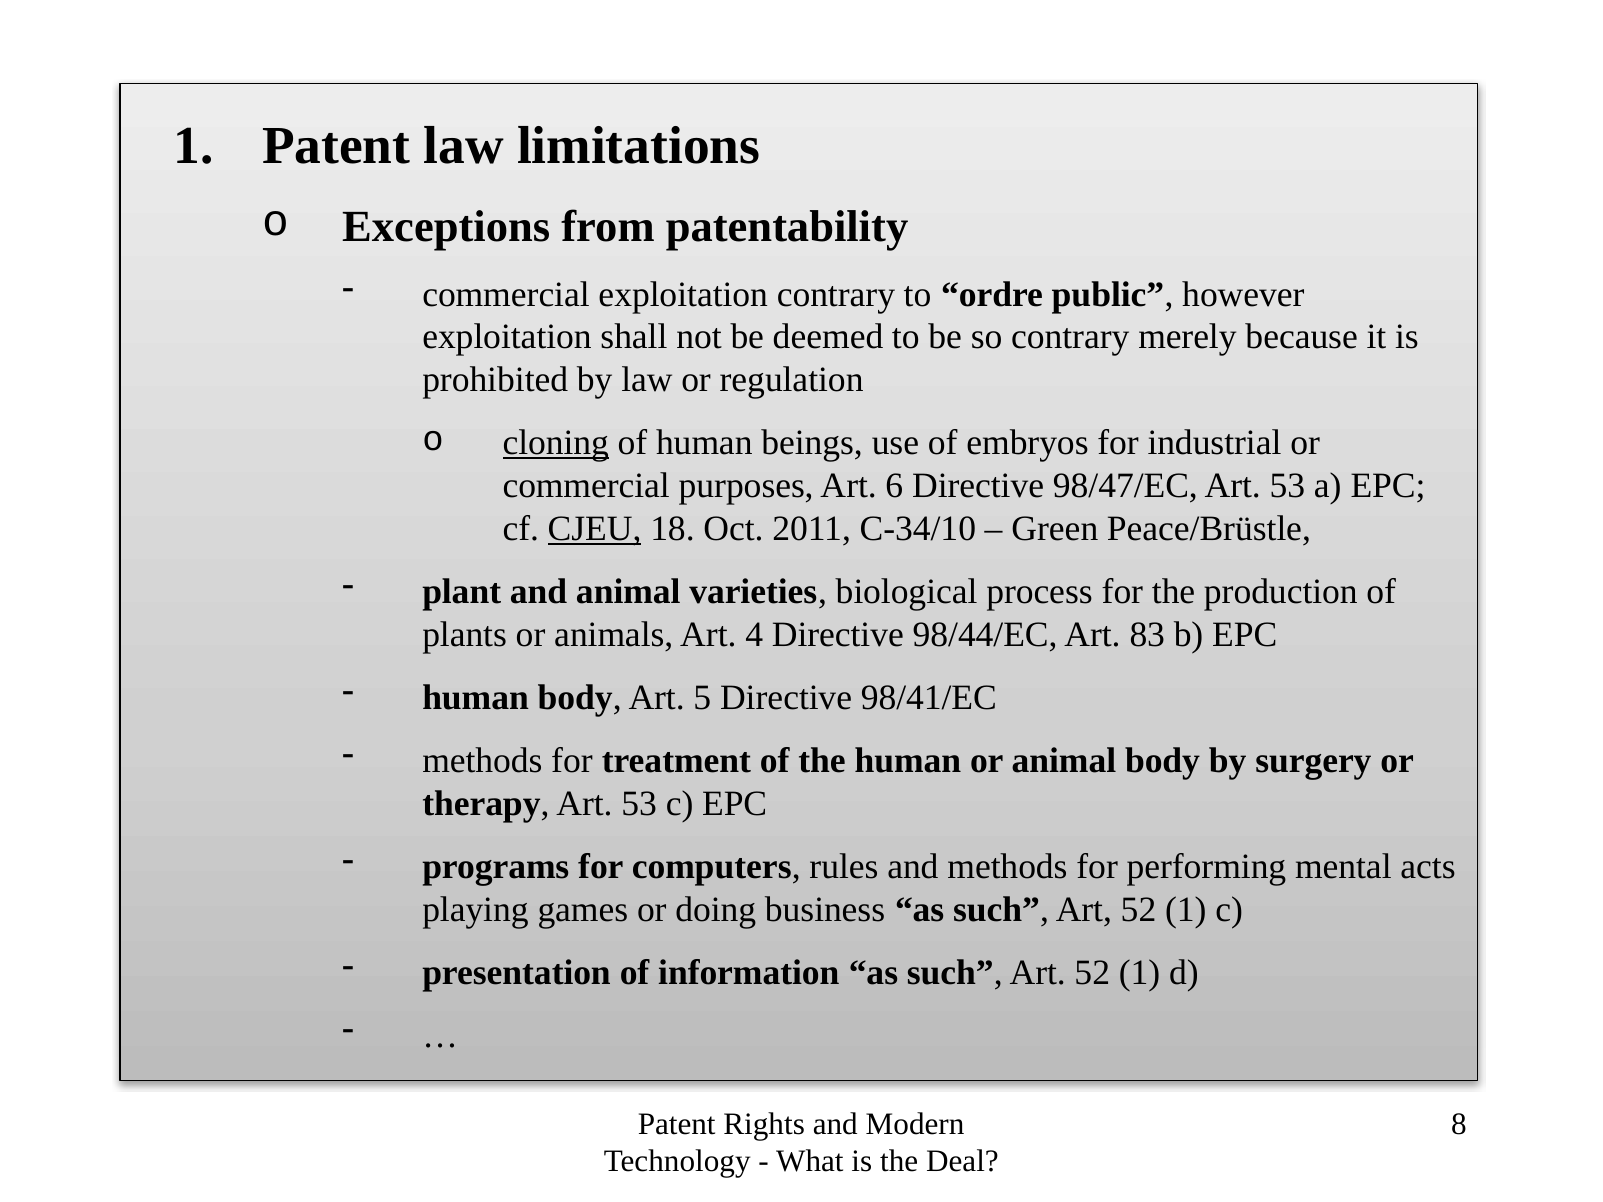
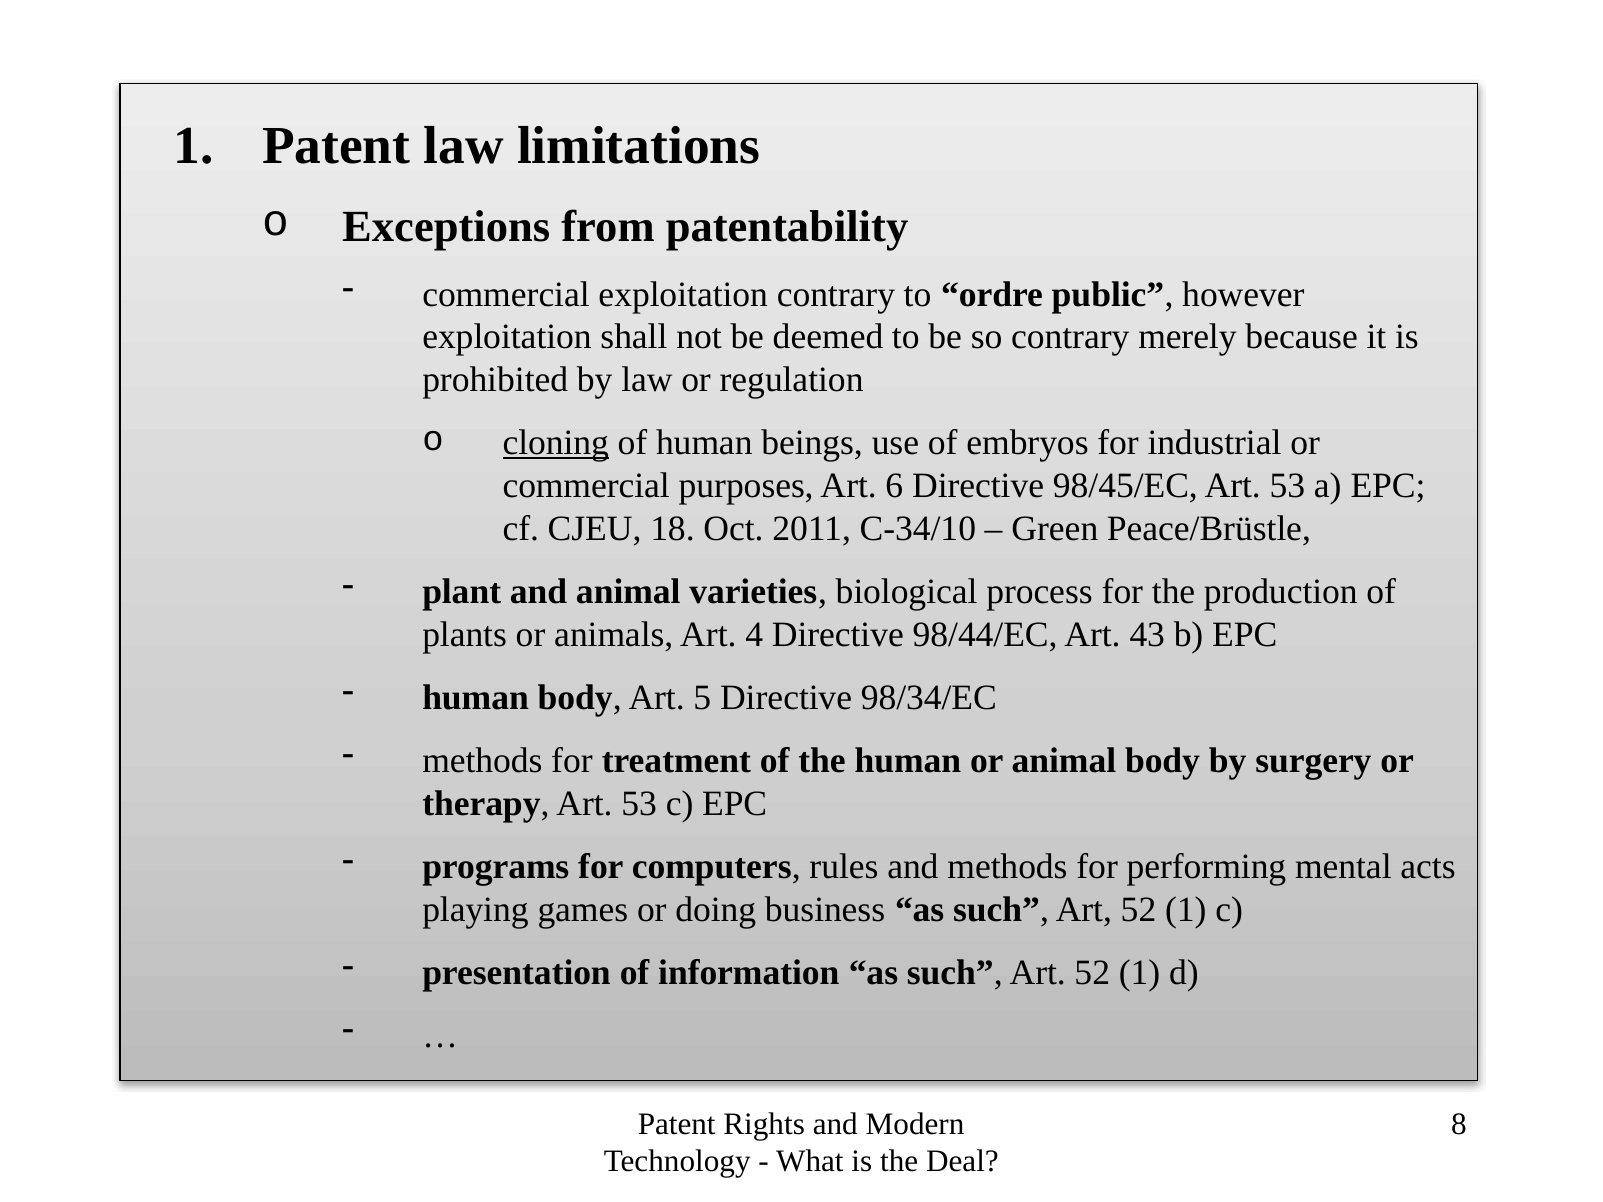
98/47/EC: 98/47/EC -> 98/45/EC
CJEU underline: present -> none
83: 83 -> 43
98/41/EC: 98/41/EC -> 98/34/EC
